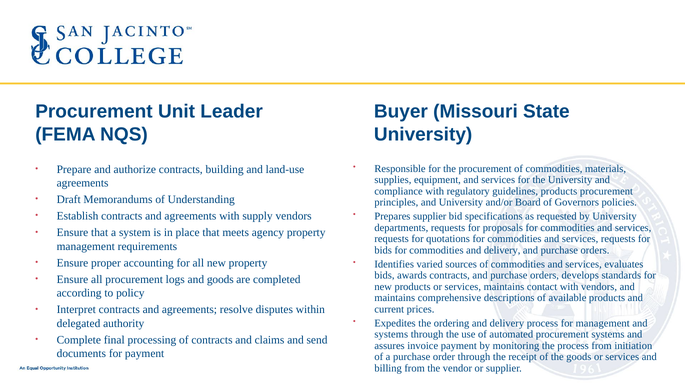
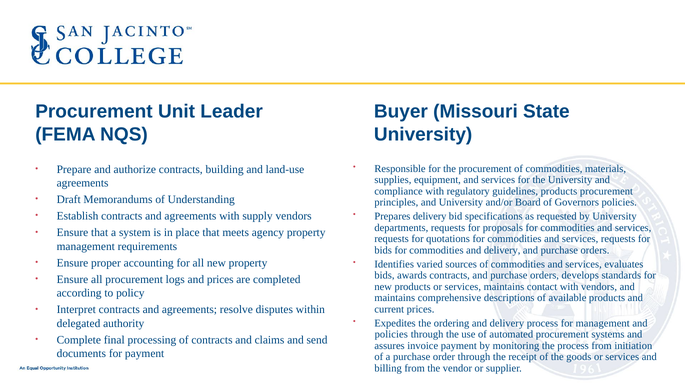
Prepares supplier: supplier -> delivery
and goods: goods -> prices
systems at (391, 335): systems -> policies
